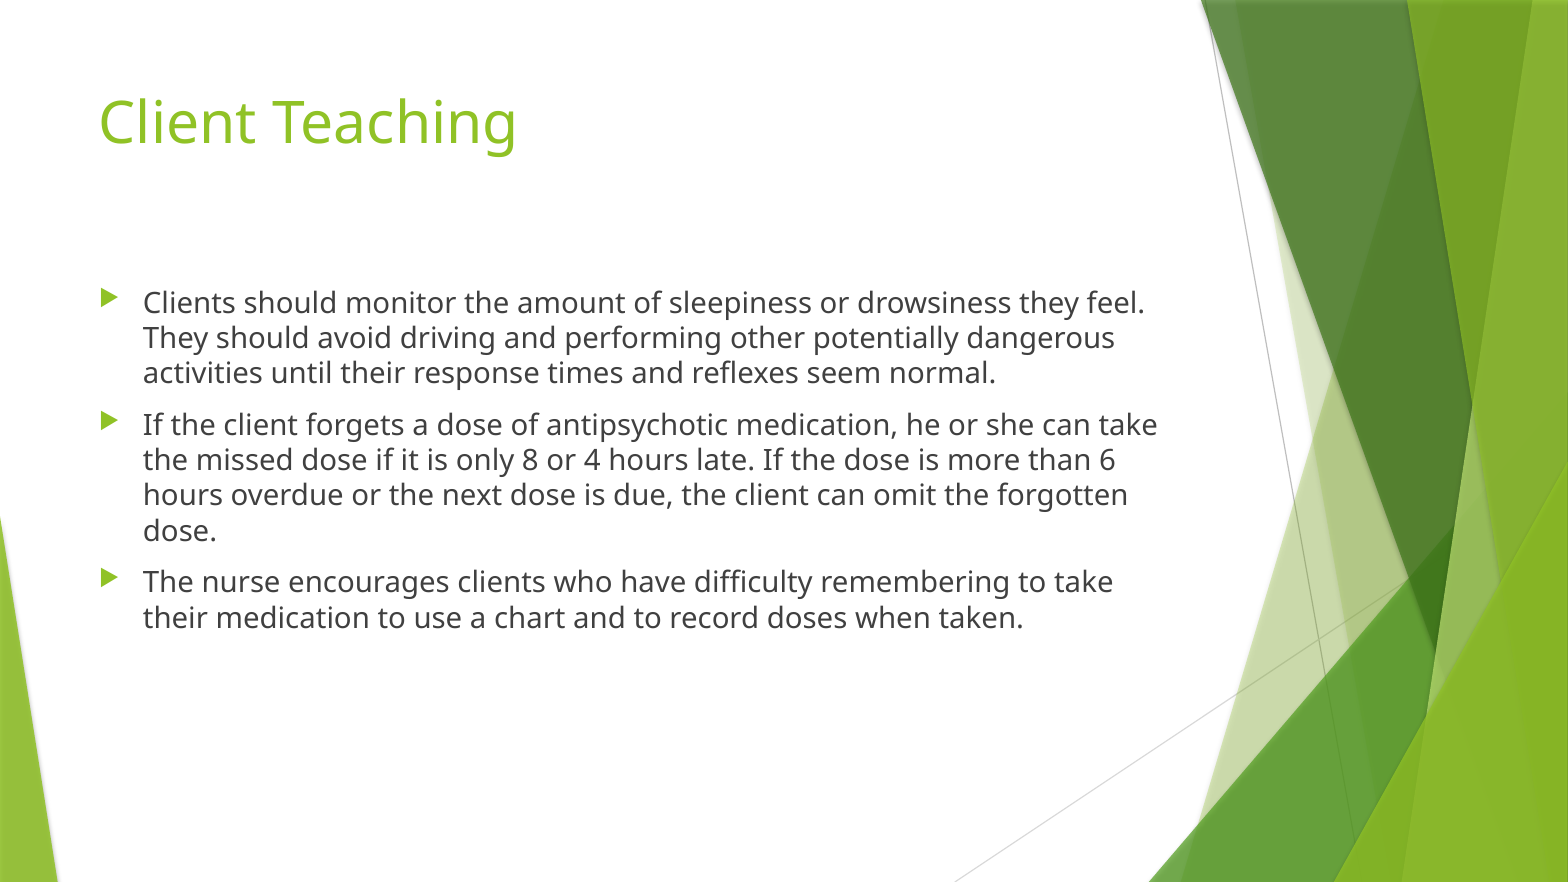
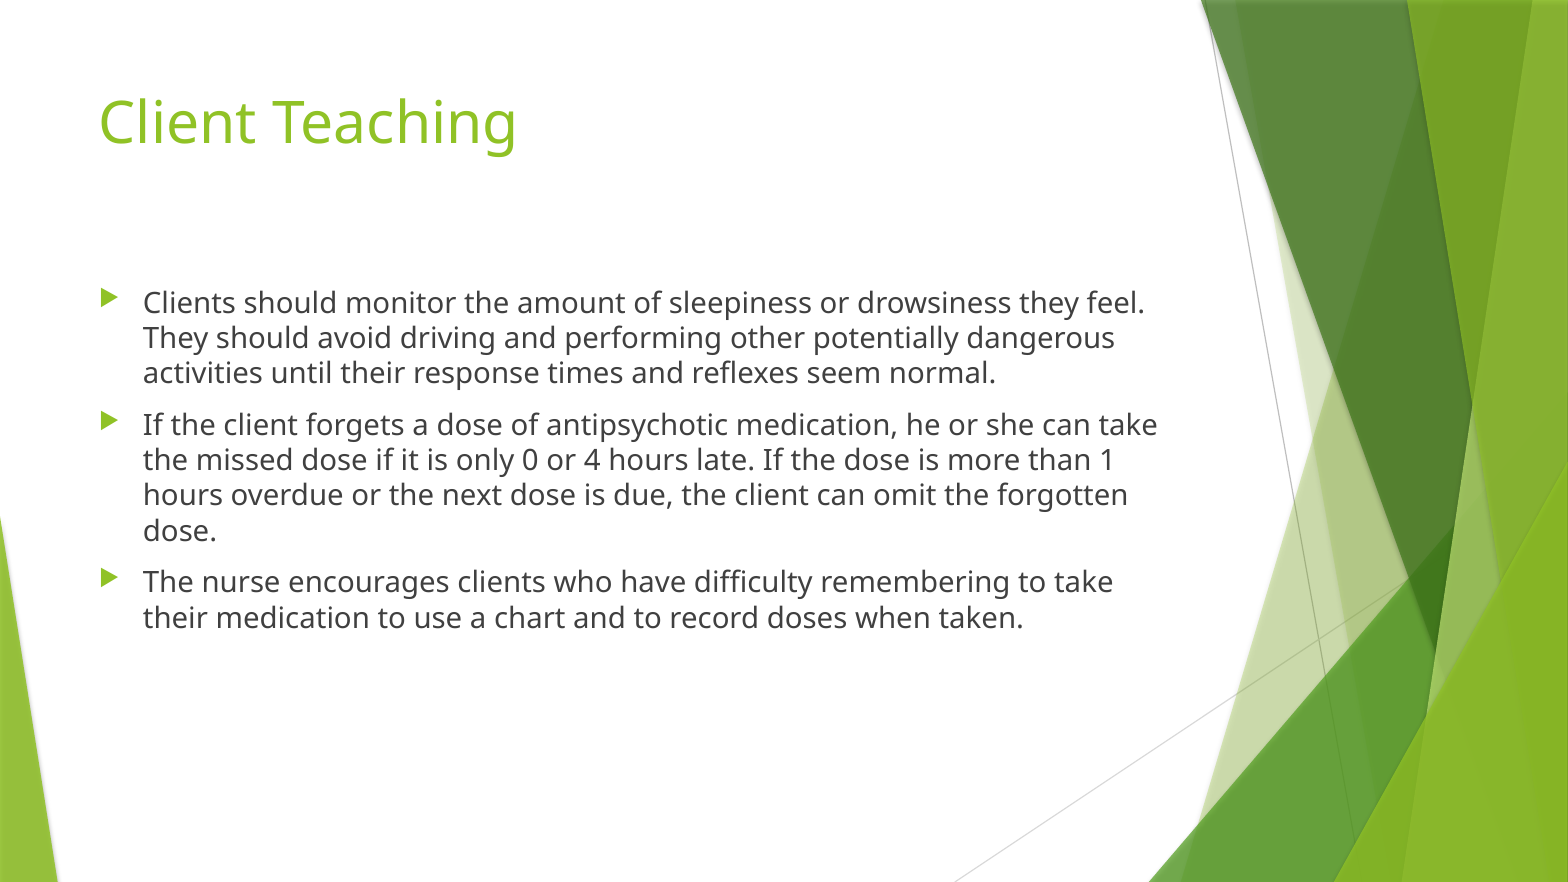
8: 8 -> 0
6: 6 -> 1
